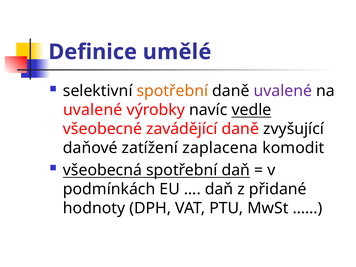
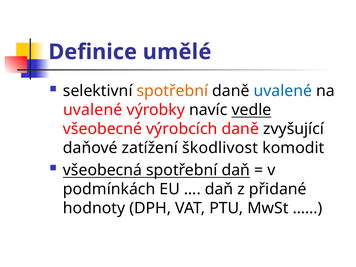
uvalené at (283, 91) colour: purple -> blue
zavádějící: zavádějící -> výrobcích
zaplacena: zaplacena -> škodlivost
